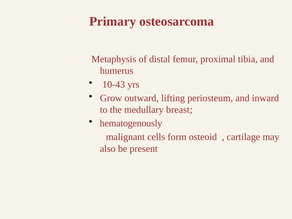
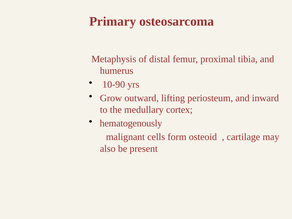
10-43: 10-43 -> 10-90
breast: breast -> cortex
